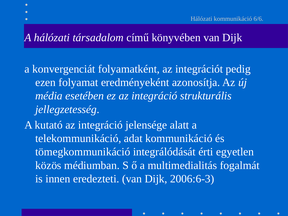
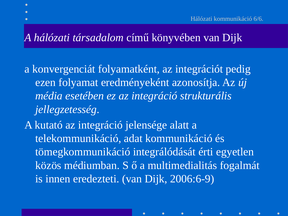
2006:6-3: 2006:6-3 -> 2006:6-9
